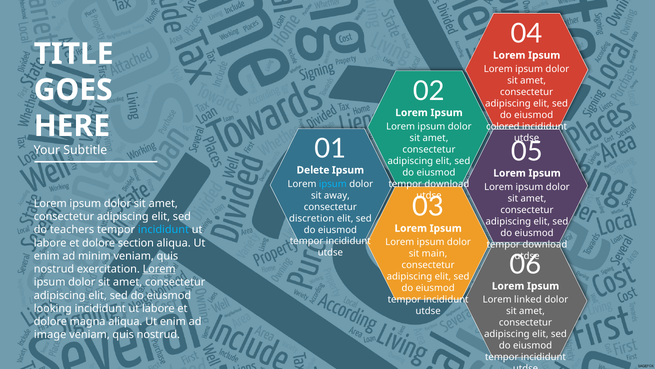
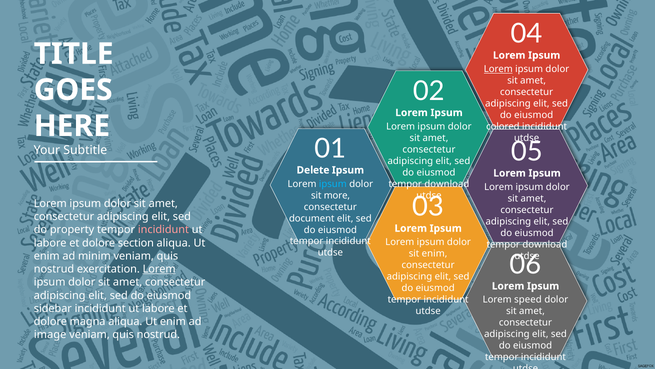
Lorem at (498, 69) underline: none -> present
away: away -> more
discretion: discretion -> document
teachers: teachers -> property
incididunt at (163, 230) colour: light blue -> pink
sit main: main -> enim
linked: linked -> speed
looking: looking -> sidebar
